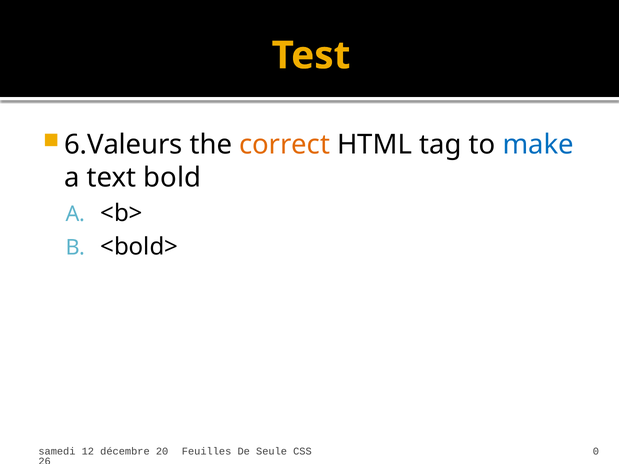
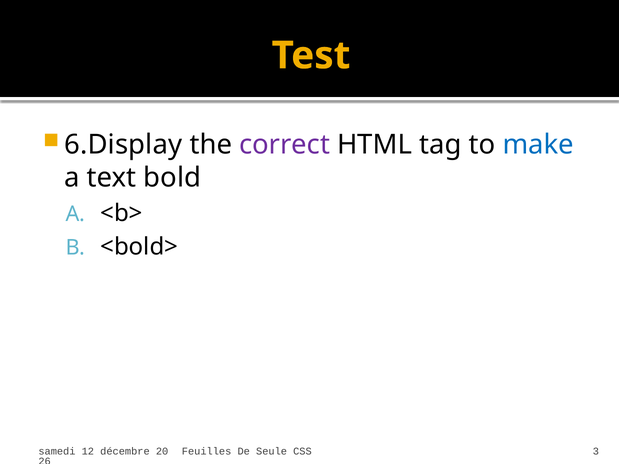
6.Valeurs: 6.Valeurs -> 6.Display
correct colour: orange -> purple
0: 0 -> 3
